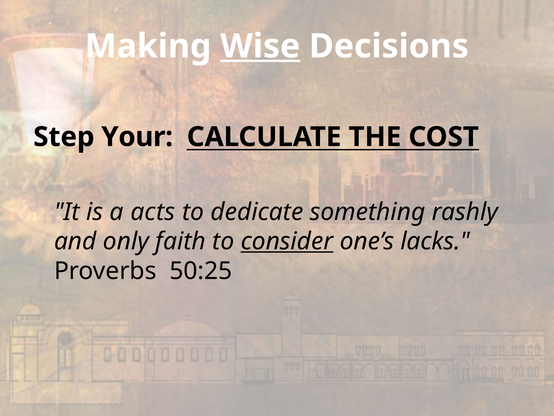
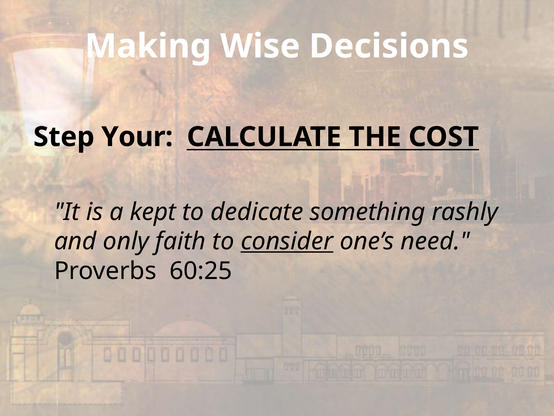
Wise underline: present -> none
acts: acts -> kept
lacks: lacks -> need
50:25: 50:25 -> 60:25
